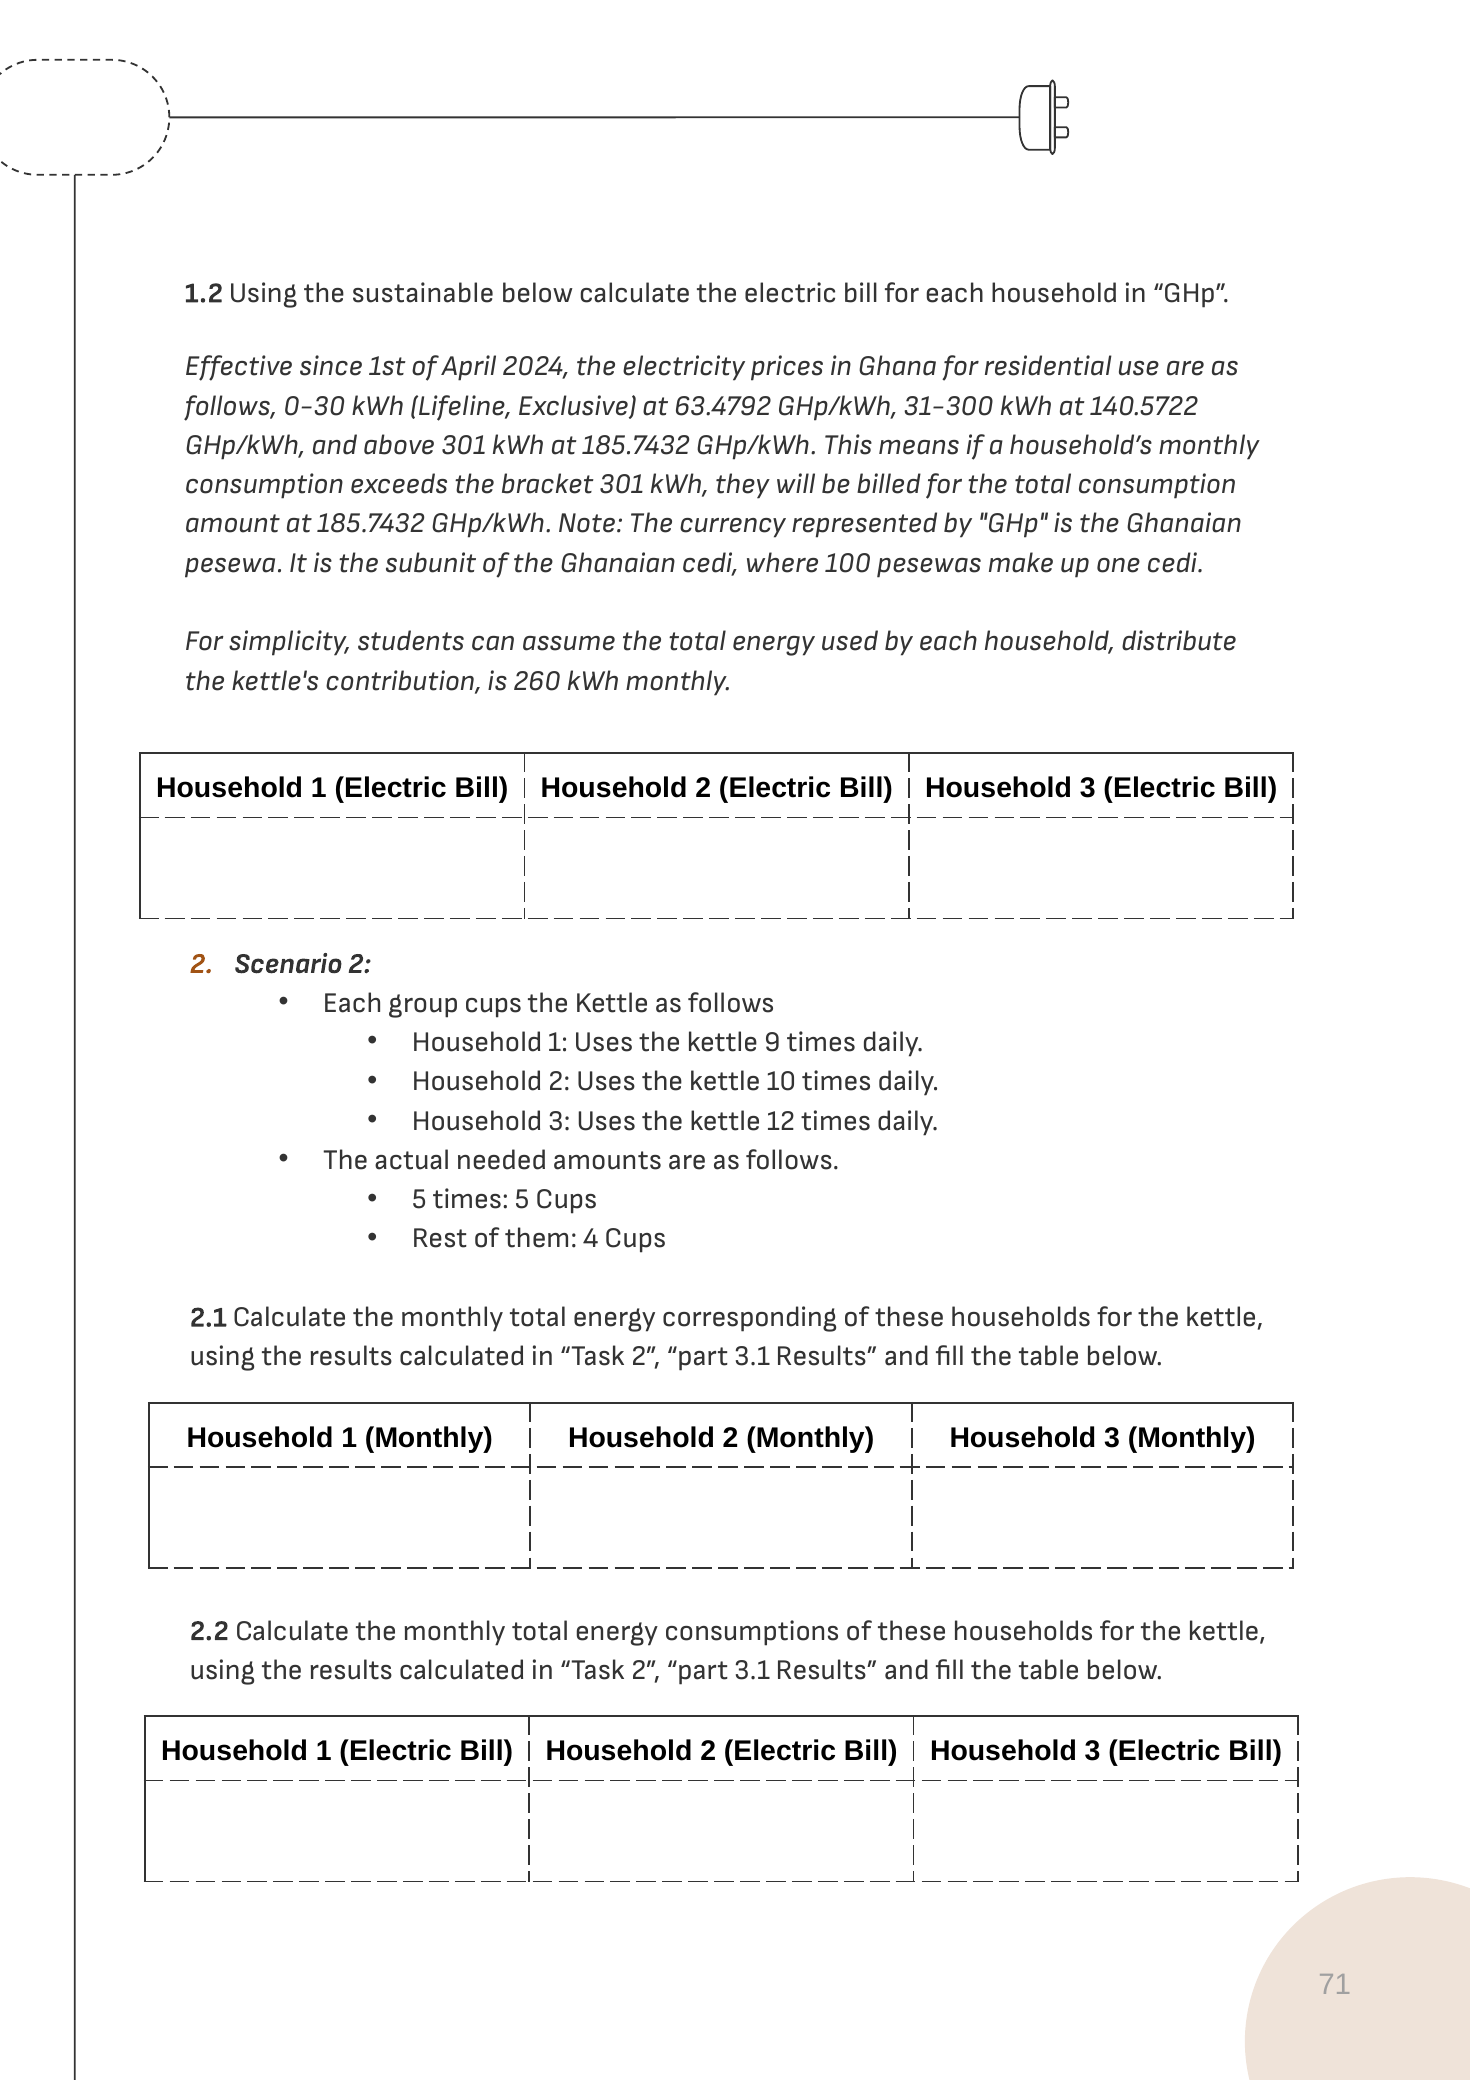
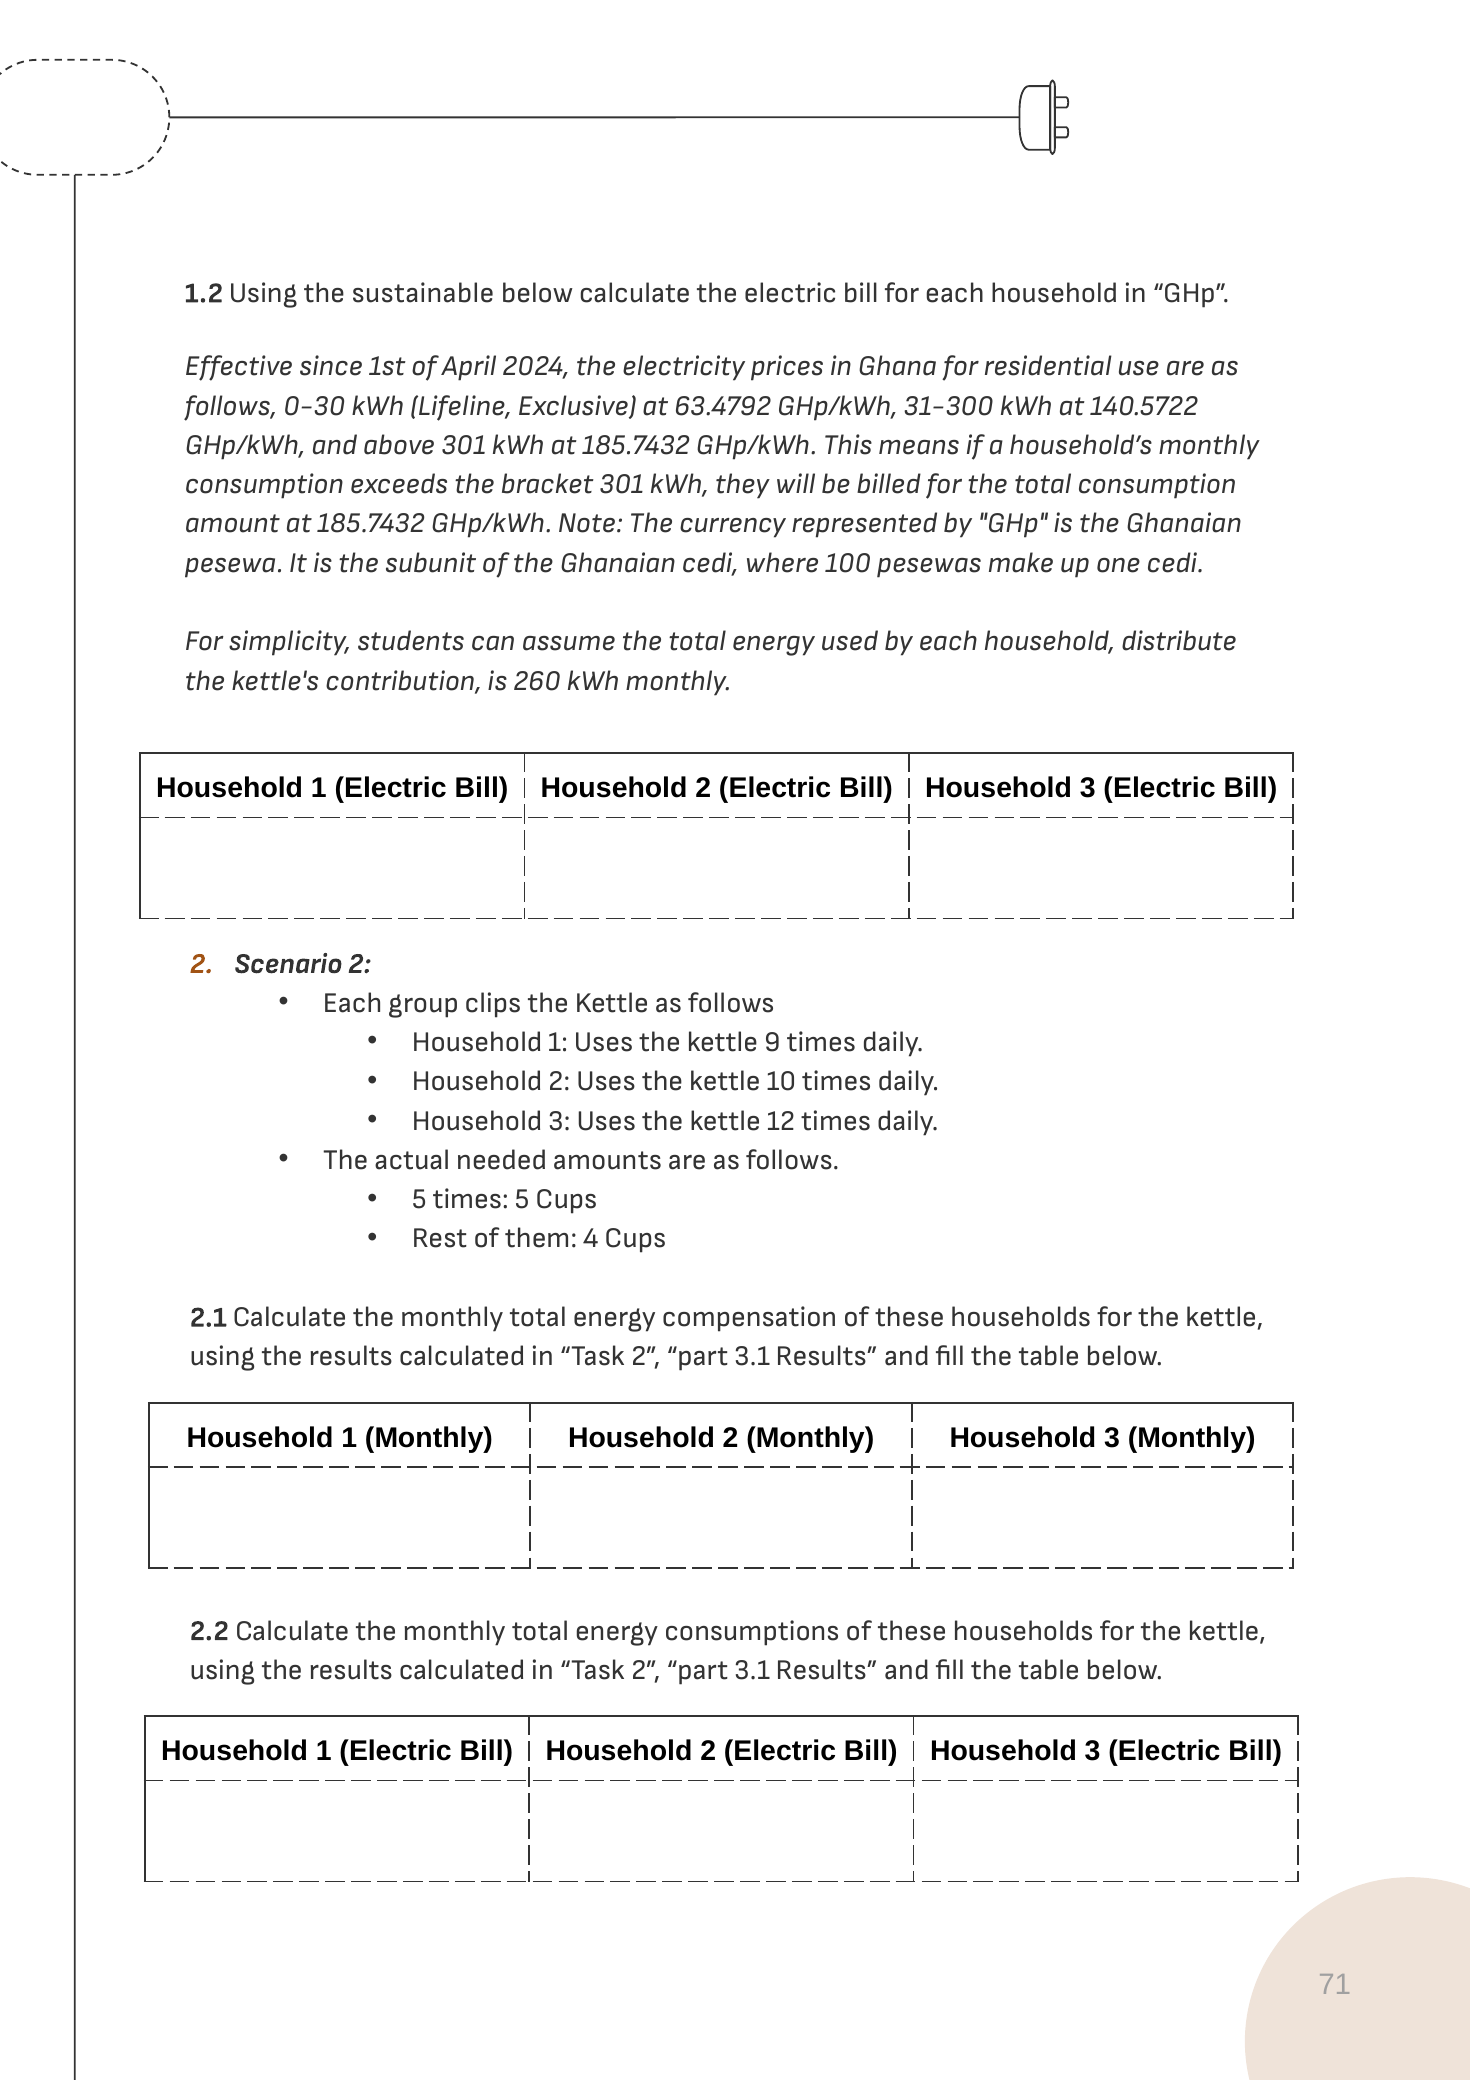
group cups: cups -> clips
corresponding: corresponding -> compensation
